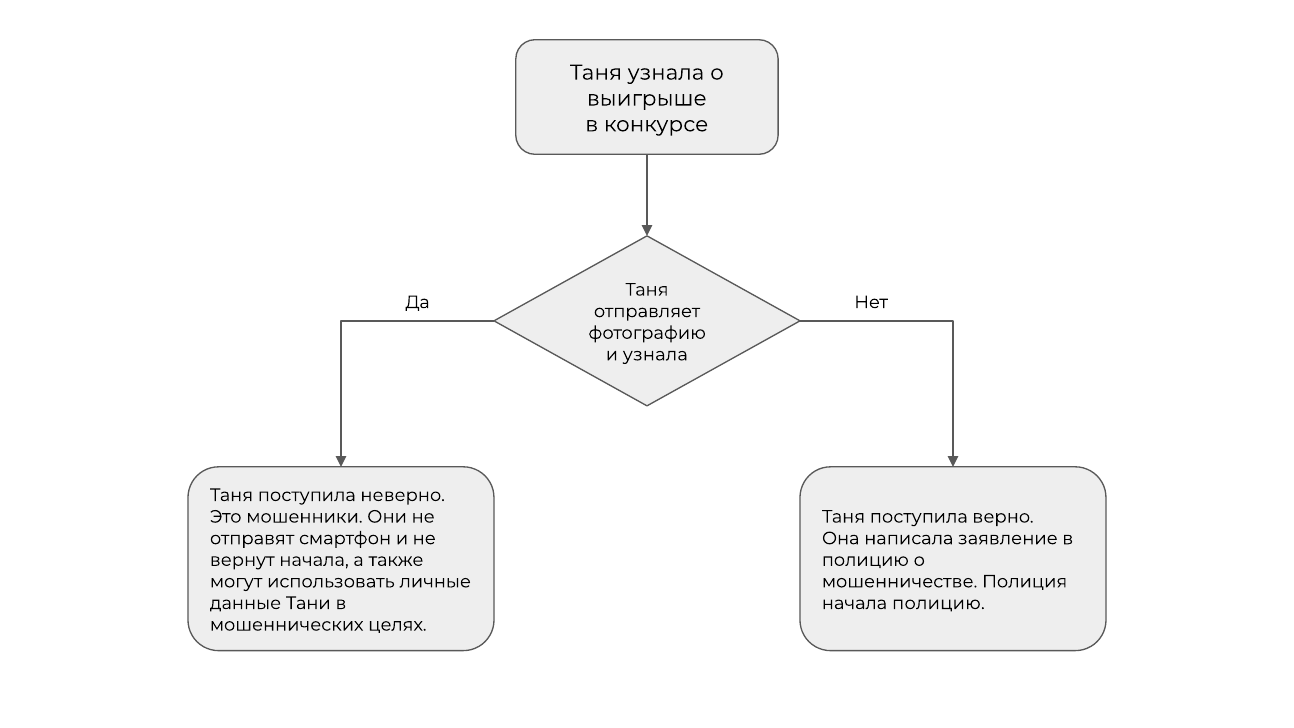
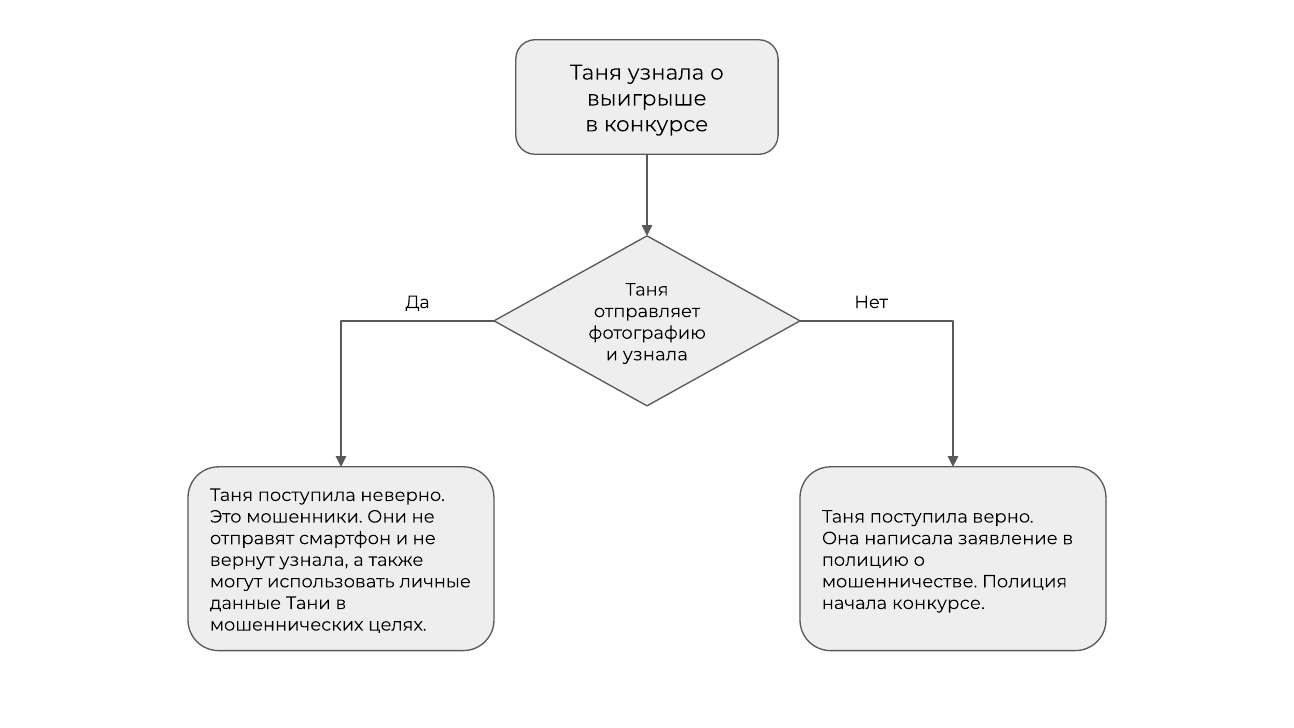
вернут начала: начала -> узнала
начала полицию: полицию -> конкурсе
